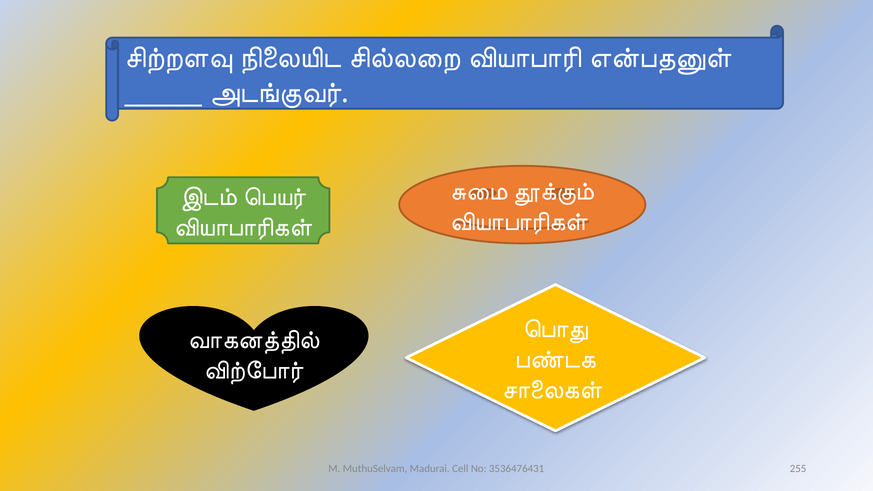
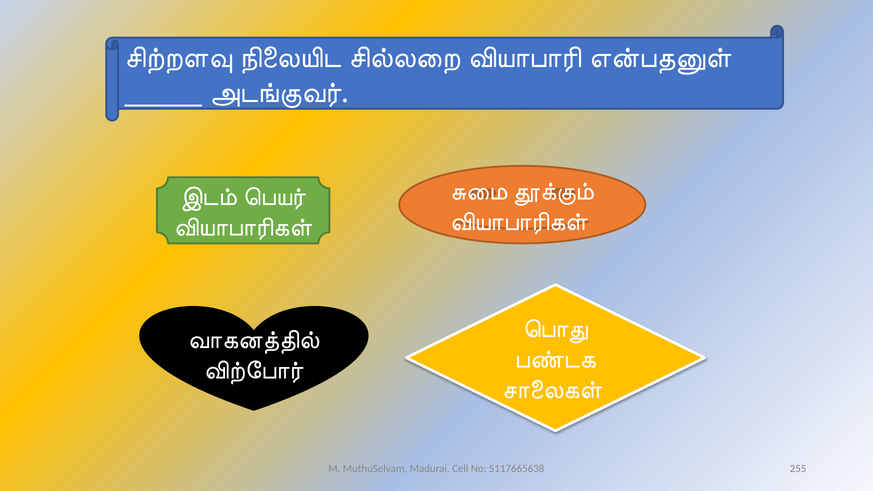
3536476431: 3536476431 -> 5117665638
